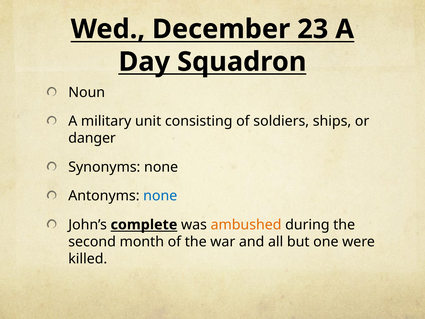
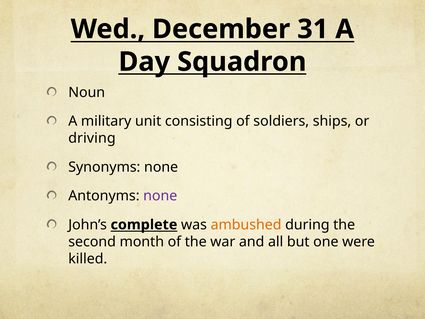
23: 23 -> 31
danger: danger -> driving
none at (160, 196) colour: blue -> purple
